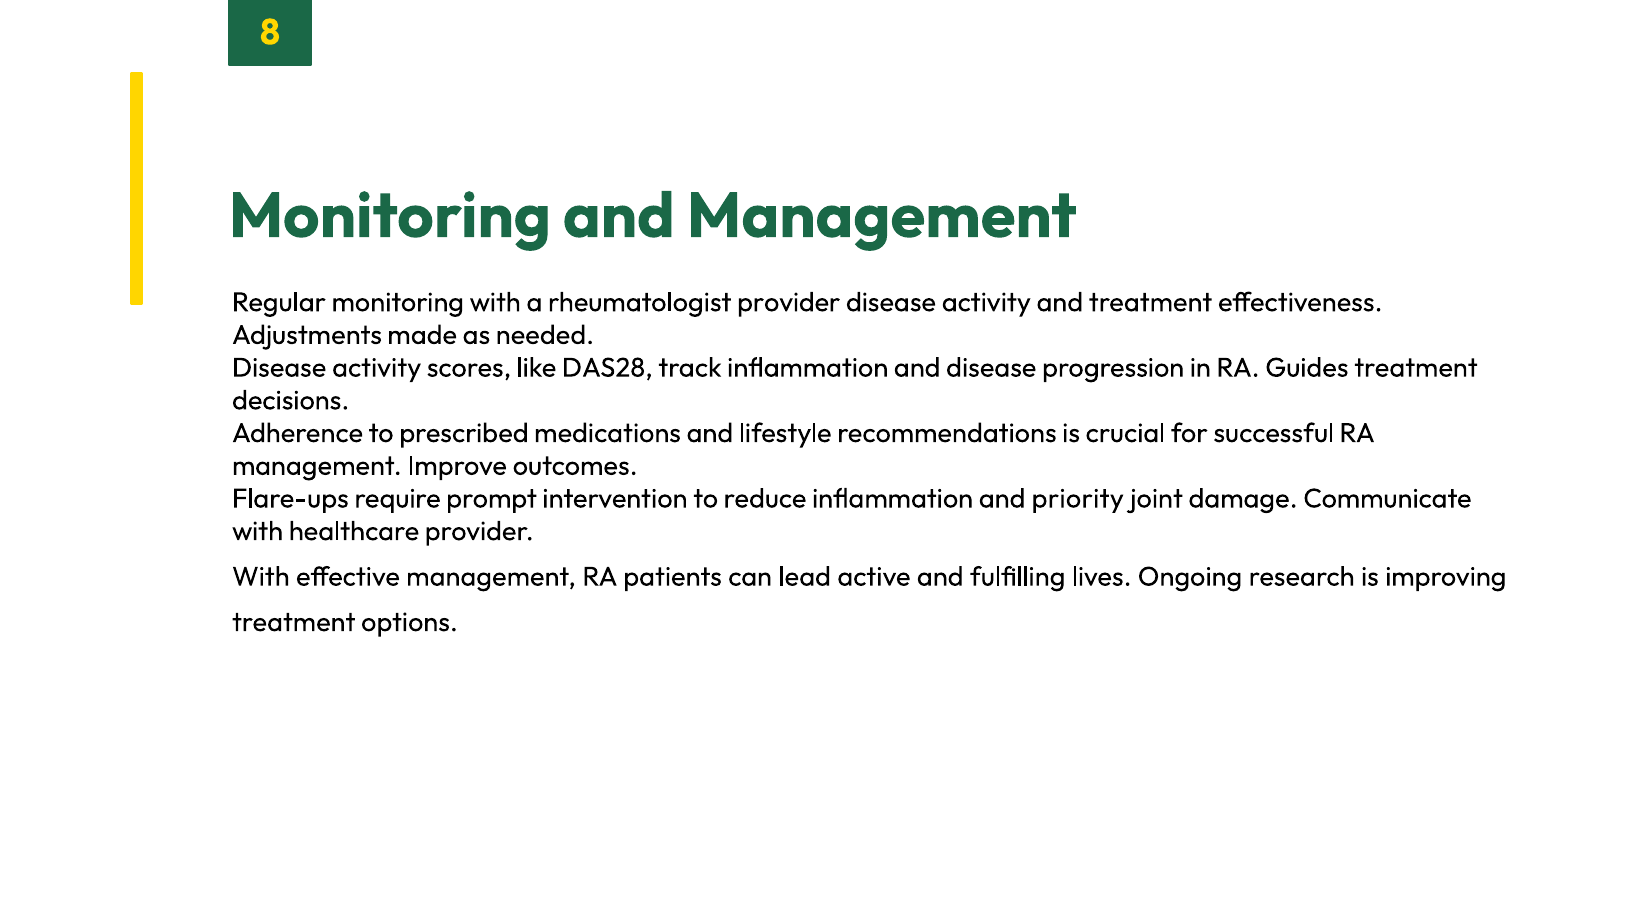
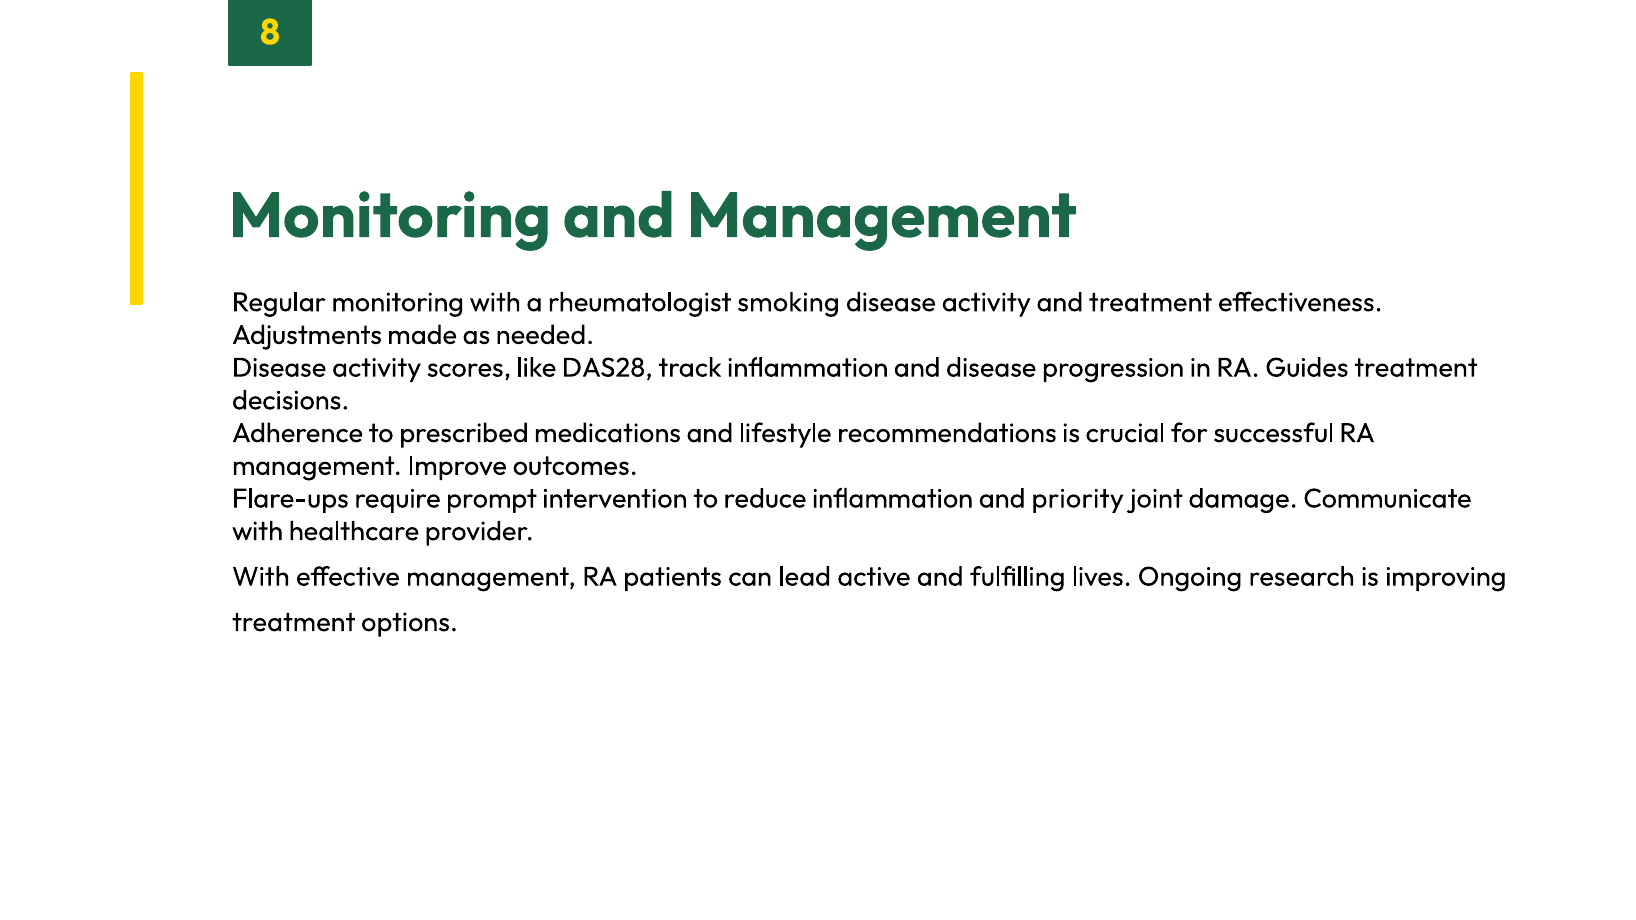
rheumatologist provider: provider -> smoking
